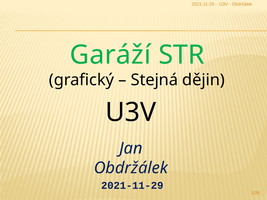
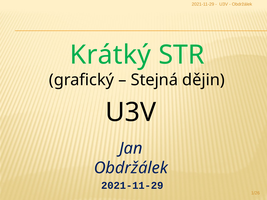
Garáží: Garáží -> Krátký
